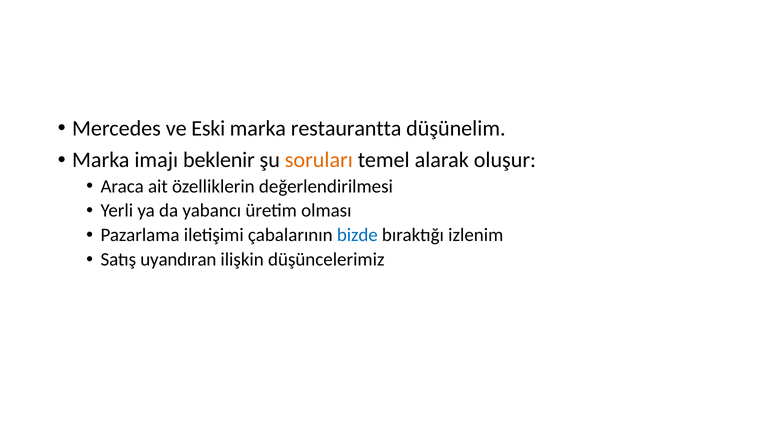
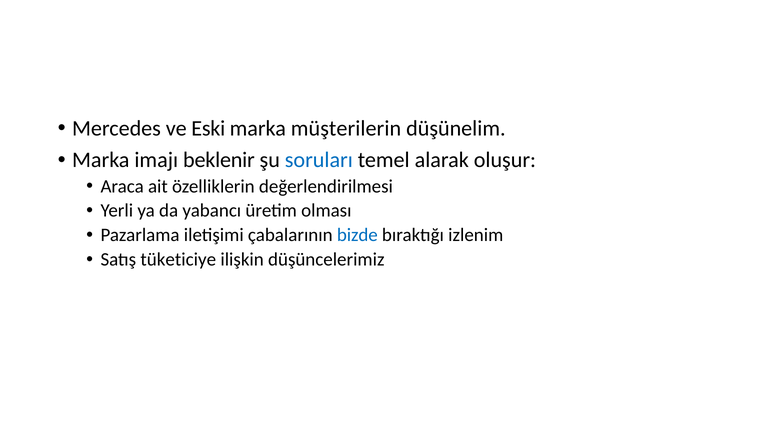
restaurantta: restaurantta -> müşterilerin
soruları colour: orange -> blue
uyandıran: uyandıran -> tüketiciye
